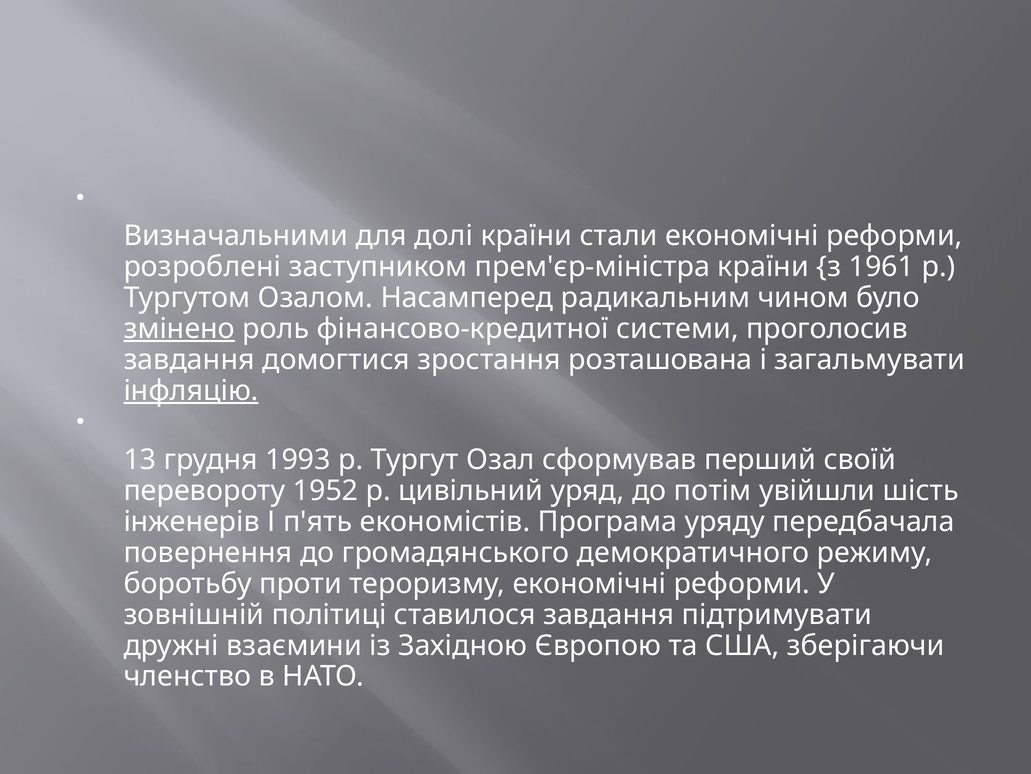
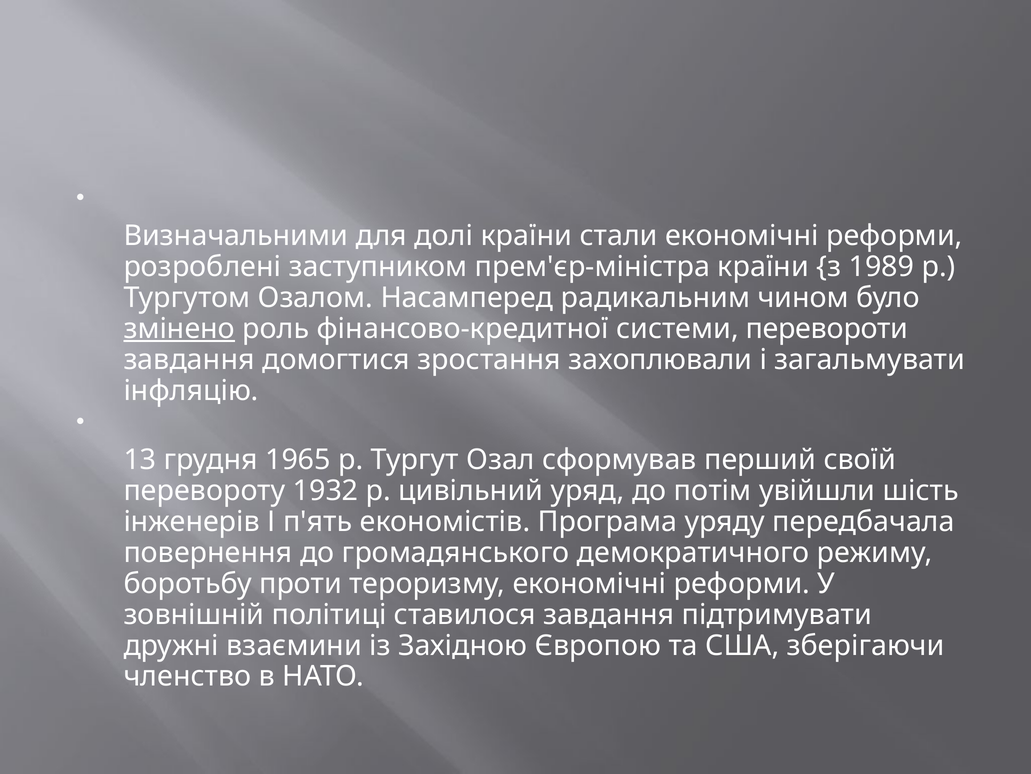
1961: 1961 -> 1989
проголосив: проголосив -> перевороти
розташована: розташована -> захоплювали
інфляцію underline: present -> none
1993: 1993 -> 1965
1952: 1952 -> 1932
